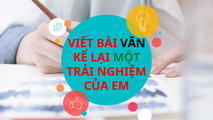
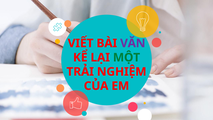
VĂN colour: black -> purple
